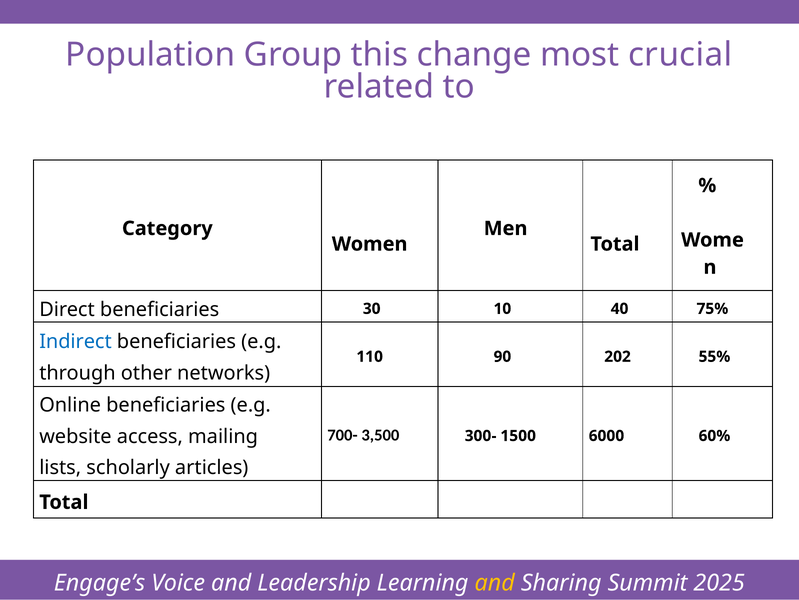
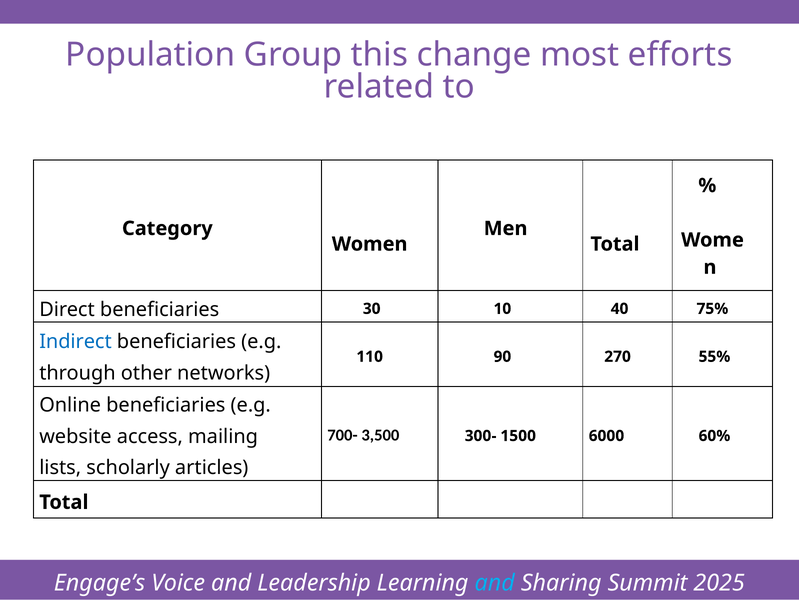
crucial: crucial -> efforts
202: 202 -> 270
and at (495, 582) colour: yellow -> light blue
